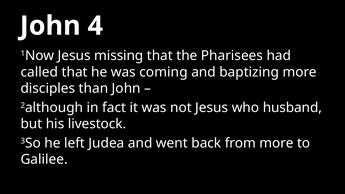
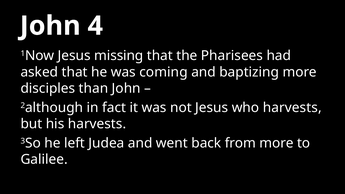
called: called -> asked
who husband: husband -> harvests
his livestock: livestock -> harvests
